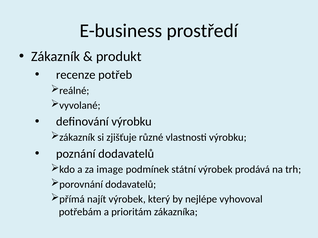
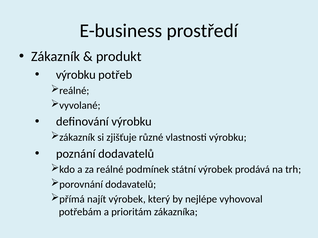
recenze at (76, 75): recenze -> výrobku
za image: image -> reálné
